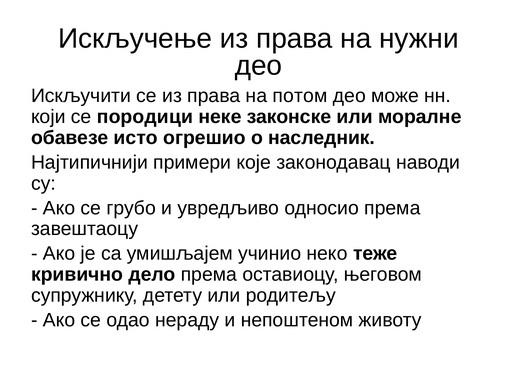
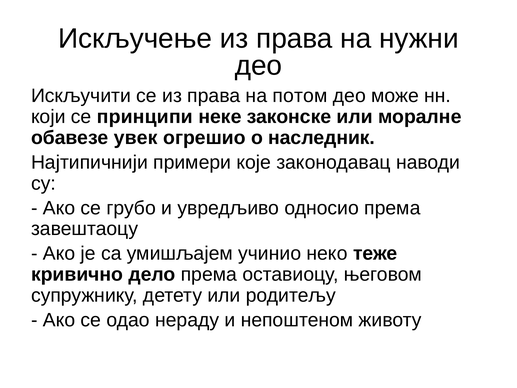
породици: породици -> принципи
исто: исто -> увек
